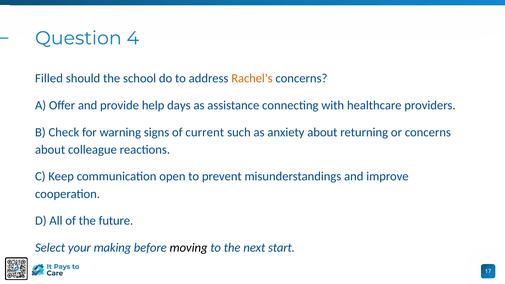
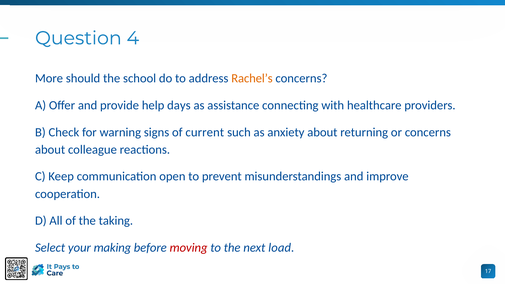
Filled: Filled -> More
future: future -> taking
moving colour: black -> red
start: start -> load
